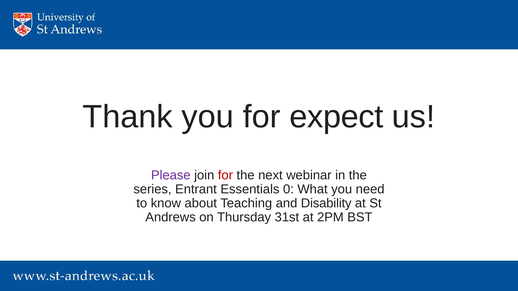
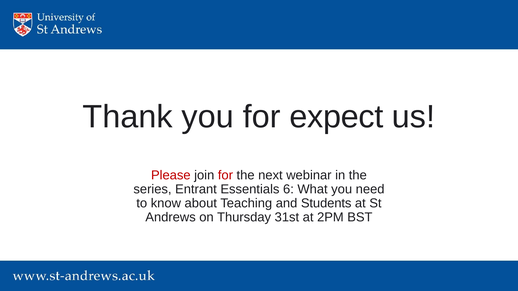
Please colour: purple -> red
0: 0 -> 6
Disability: Disability -> Students
